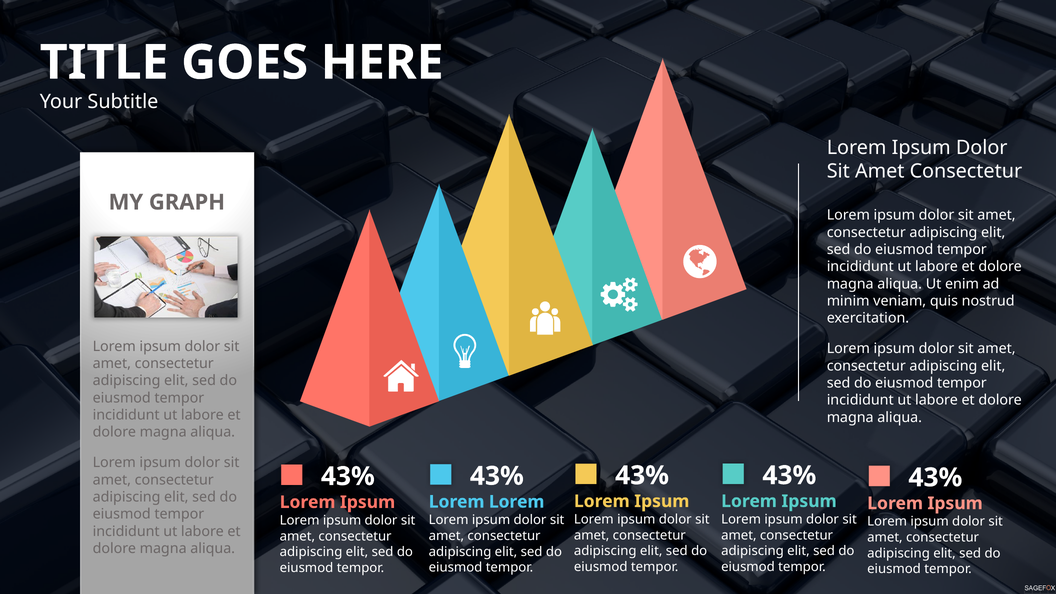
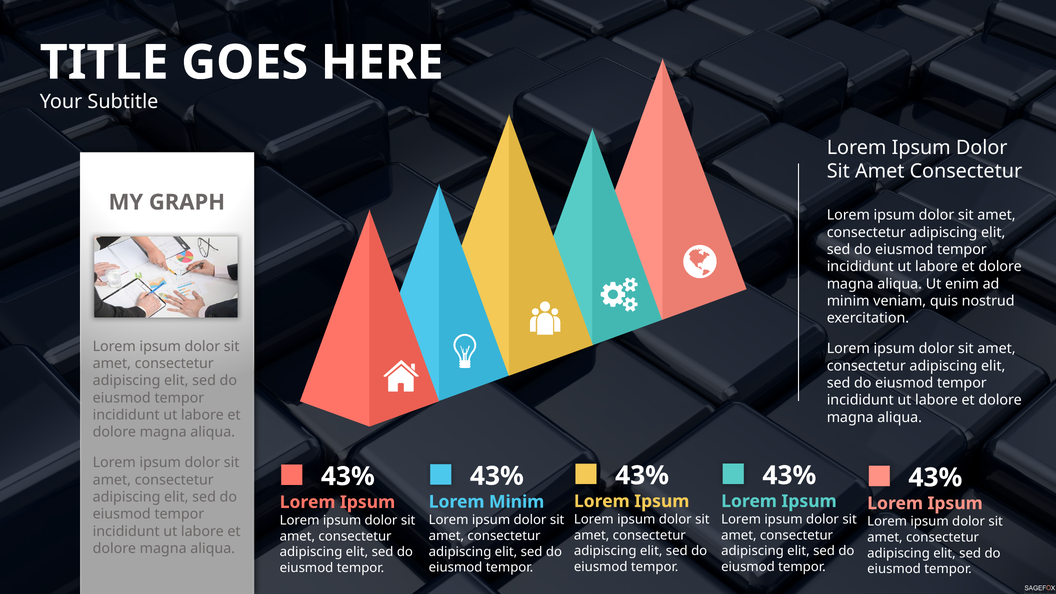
Lorem at (517, 502): Lorem -> Minim
